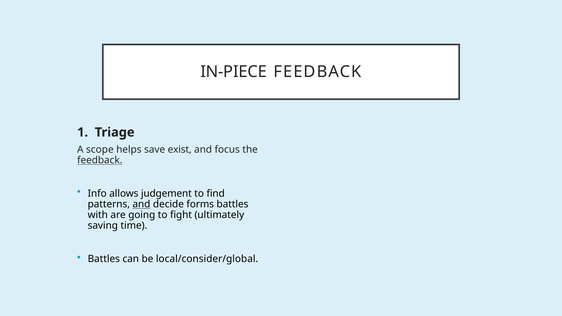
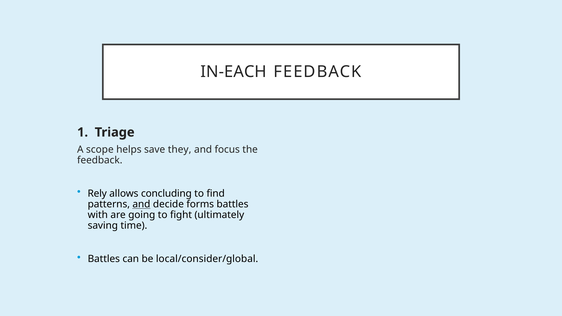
IN-PIECE: IN-PIECE -> IN-EACH
exist: exist -> they
feedback at (100, 160) underline: present -> none
Info: Info -> Rely
judgement: judgement -> concluding
